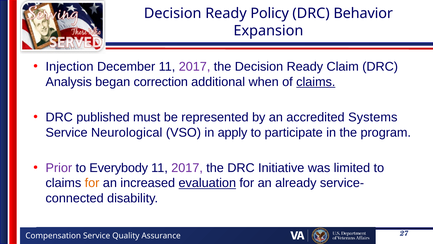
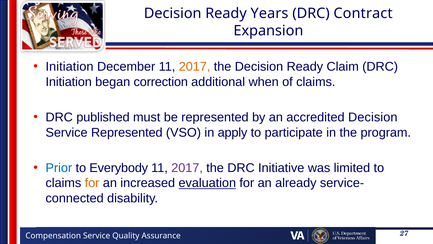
Policy: Policy -> Years
Behavior: Behavior -> Contract
Injection at (70, 67): Injection -> Initiation
2017 at (195, 67) colour: purple -> orange
Analysis at (69, 82): Analysis -> Initiation
claims at (316, 82) underline: present -> none
accredited Systems: Systems -> Decision
Service Neurological: Neurological -> Represented
Prior colour: purple -> blue
